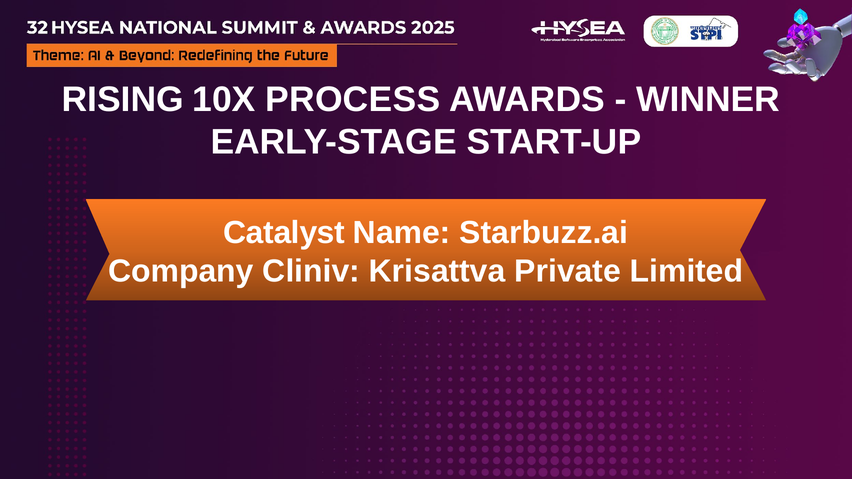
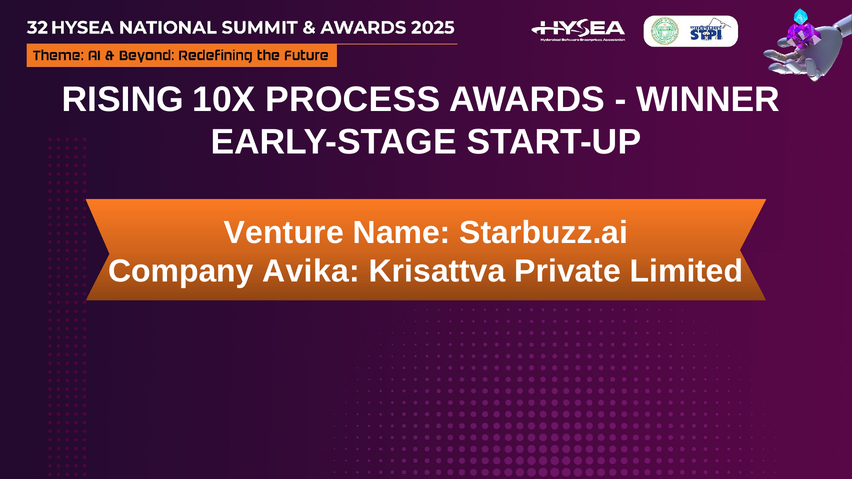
Catalyst: Catalyst -> Venture
Cliniv: Cliniv -> Avika
